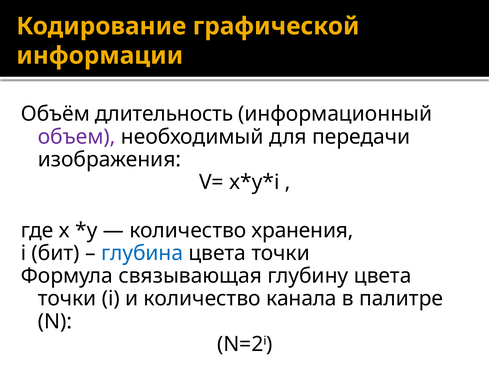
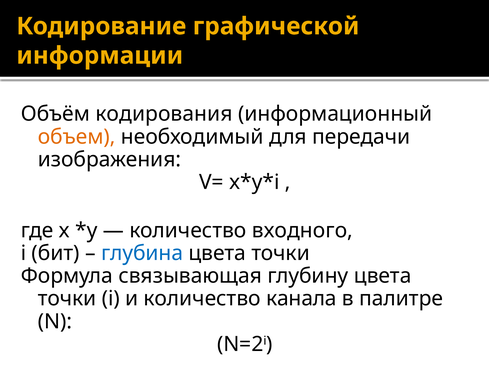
длительность: длительность -> кодирования
объем colour: purple -> orange
хранения: хранения -> входного
